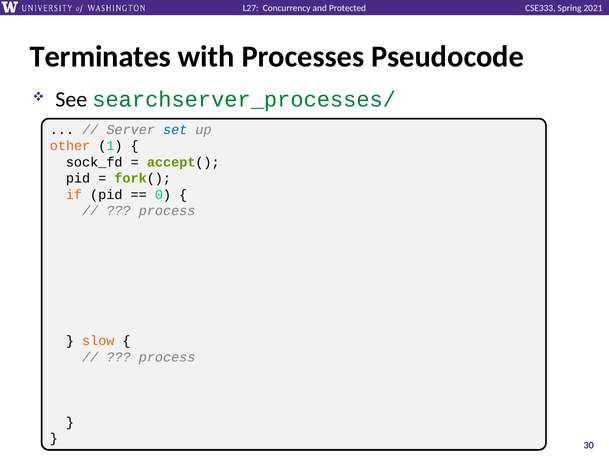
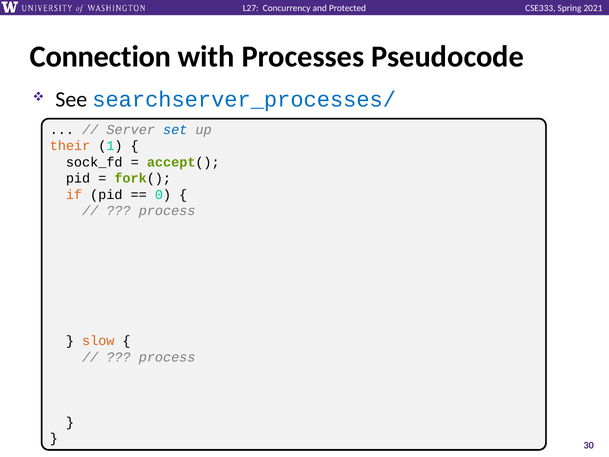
Terminates: Terminates -> Connection
searchserver_processes/ colour: green -> blue
other: other -> their
